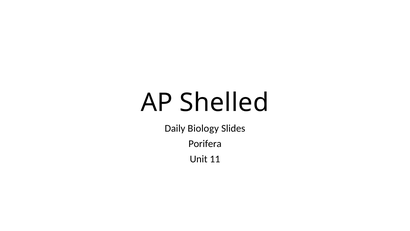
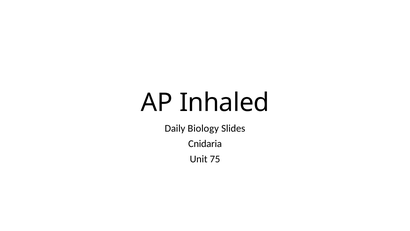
Shelled: Shelled -> Inhaled
Porifera: Porifera -> Cnidaria
11: 11 -> 75
